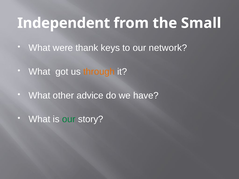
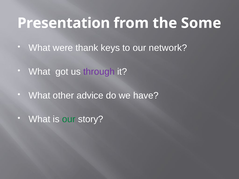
Independent: Independent -> Presentation
Small: Small -> Some
through colour: orange -> purple
